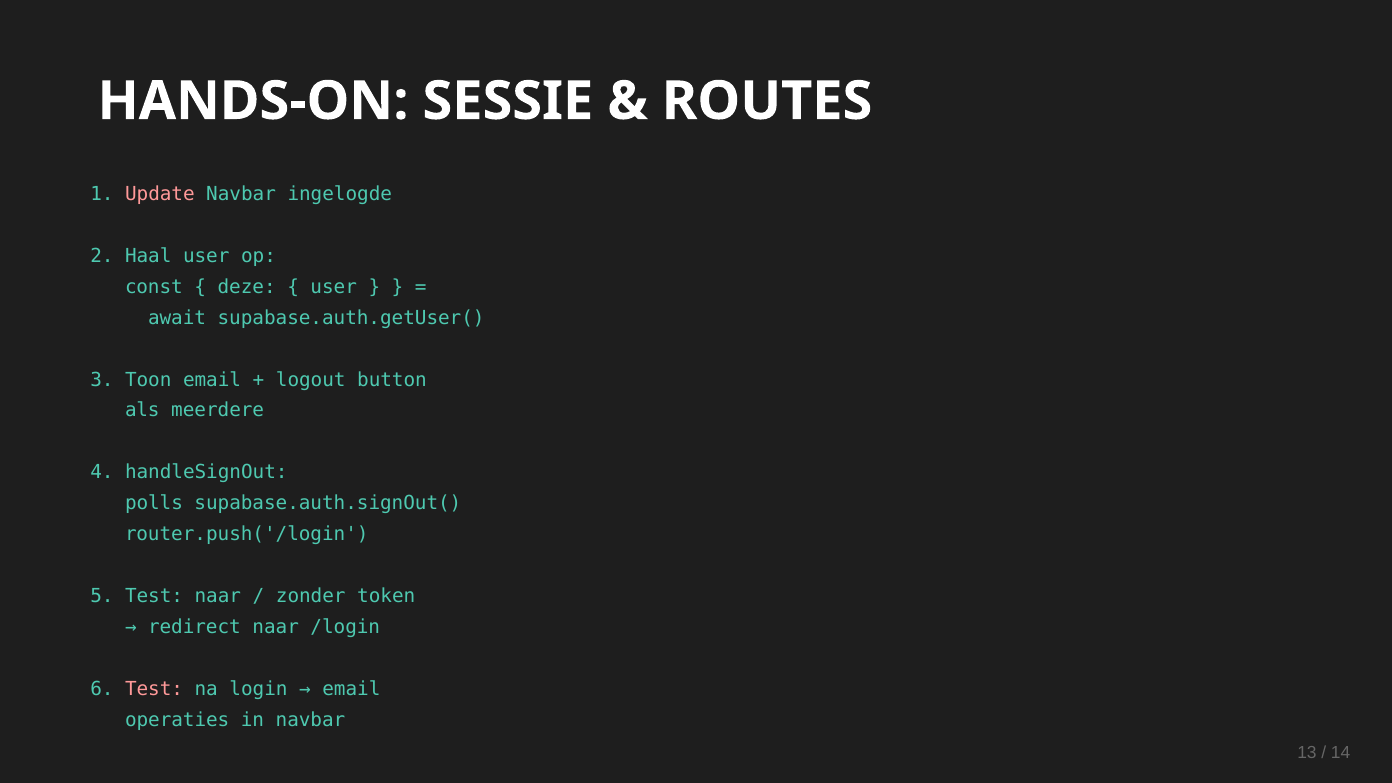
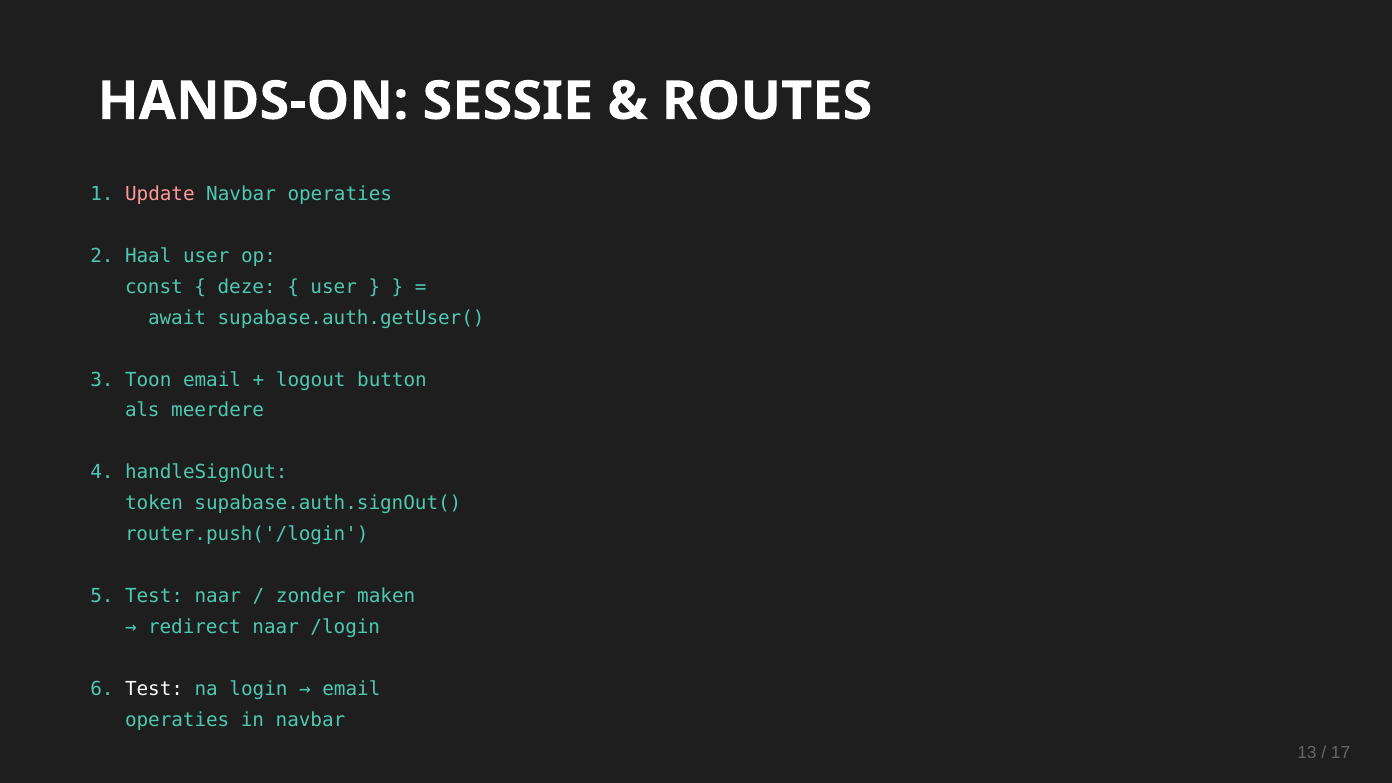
Navbar ingelogde: ingelogde -> operaties
polls: polls -> token
token: token -> maken
Test at (154, 689) colour: pink -> white
14: 14 -> 17
